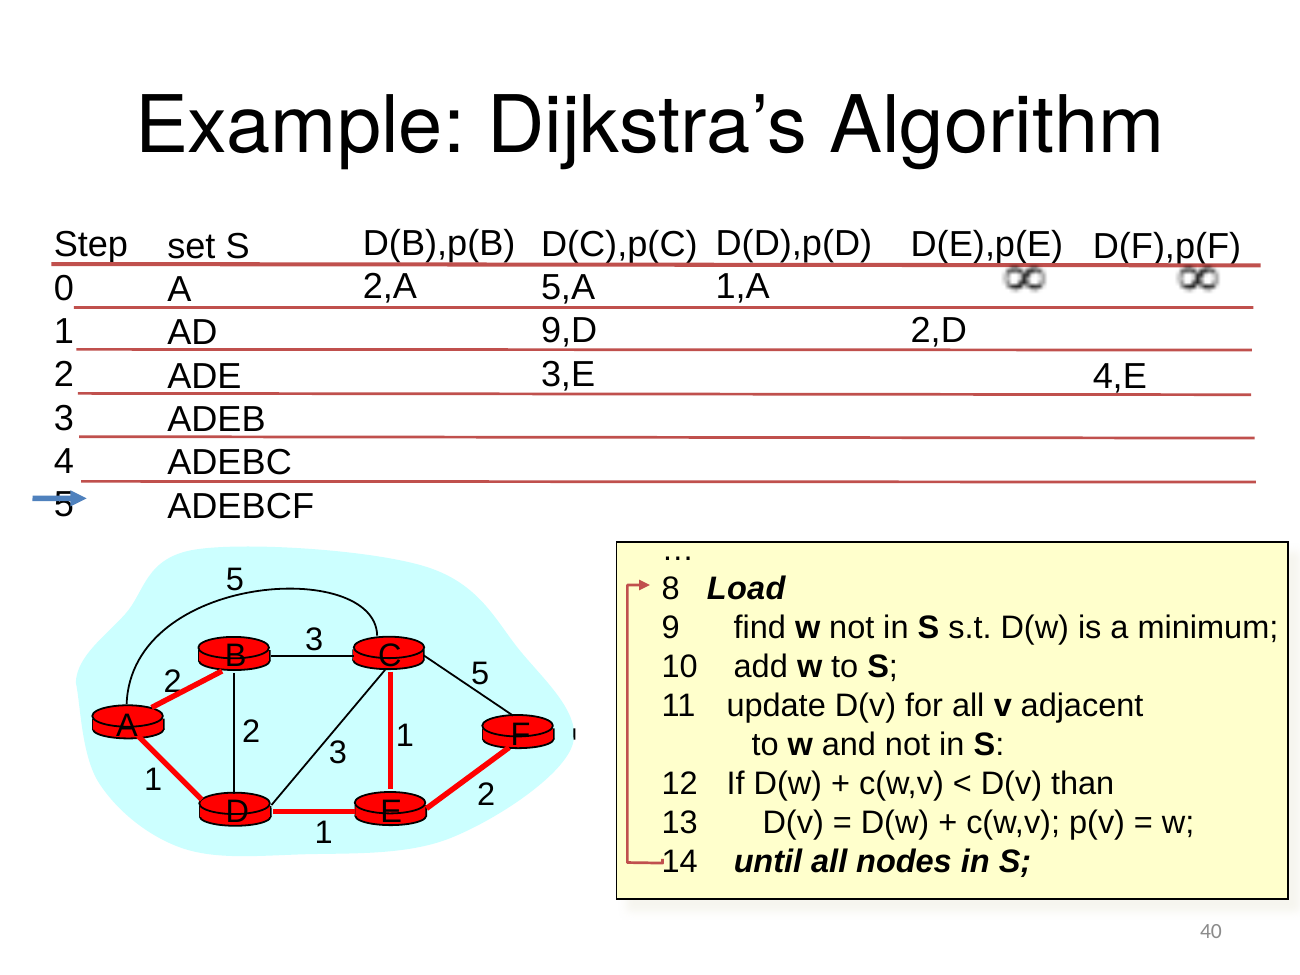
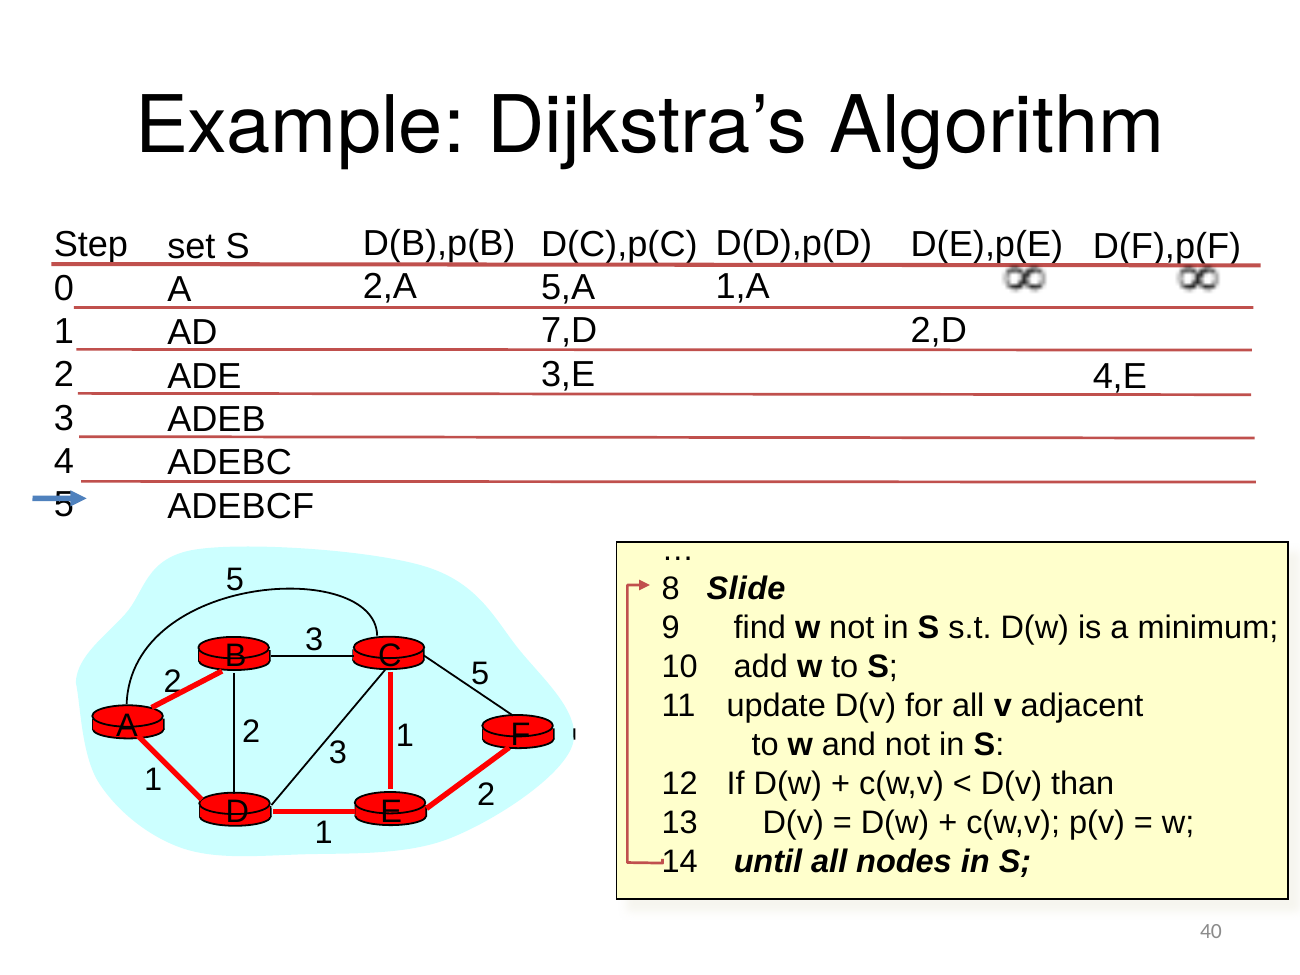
9,D: 9,D -> 7,D
Load: Load -> Slide
